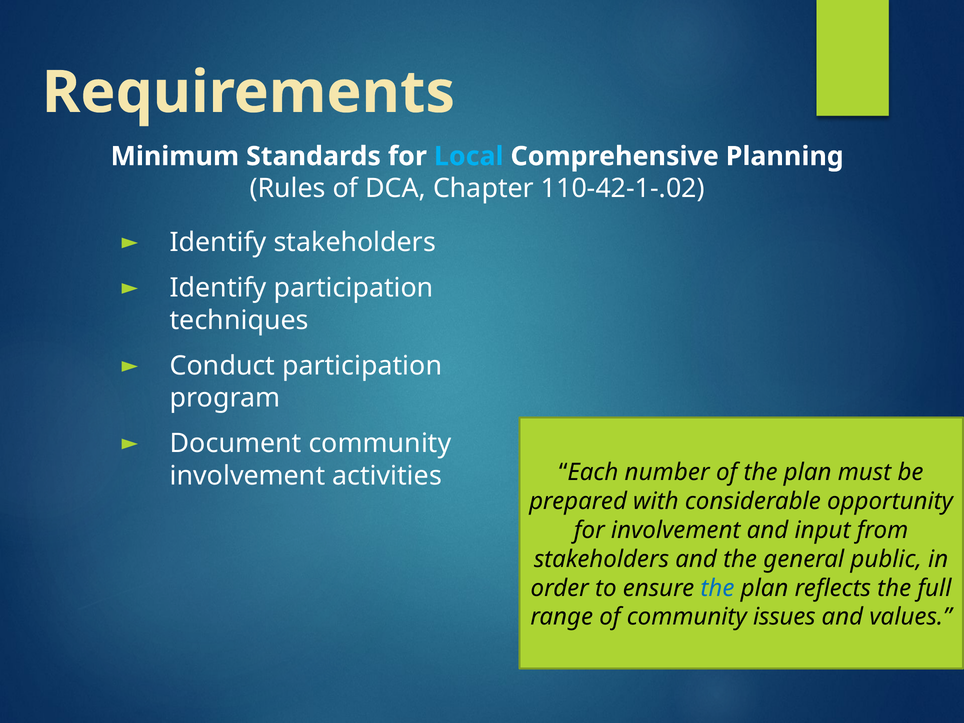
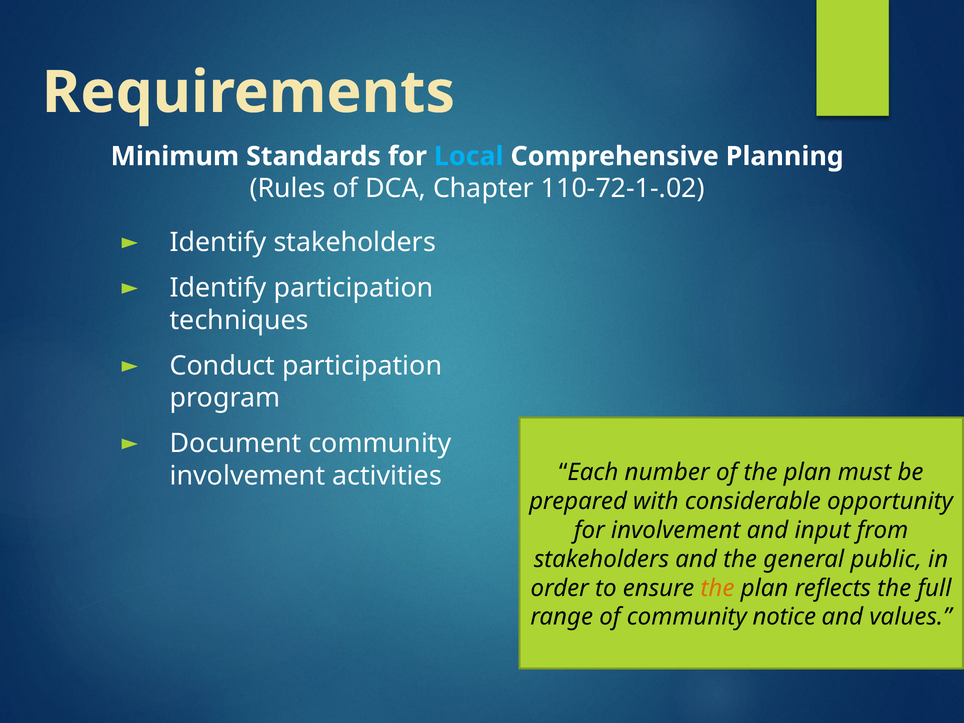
110-42-1-.02: 110-42-1-.02 -> 110-72-1-.02
the at (717, 588) colour: blue -> orange
issues: issues -> notice
